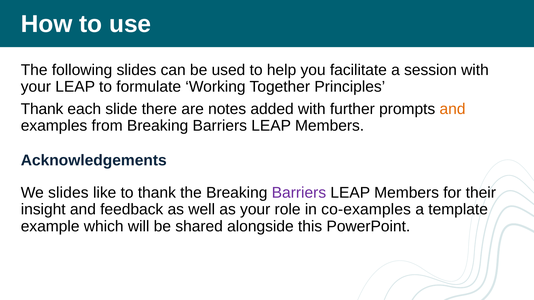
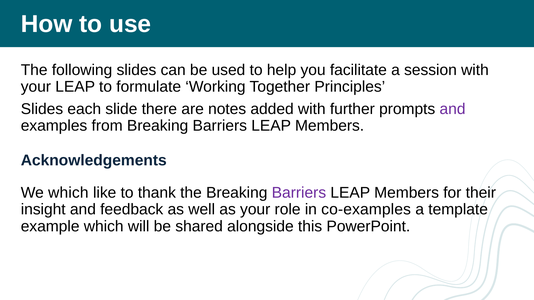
Thank at (42, 109): Thank -> Slides
and at (453, 109) colour: orange -> purple
We slides: slides -> which
